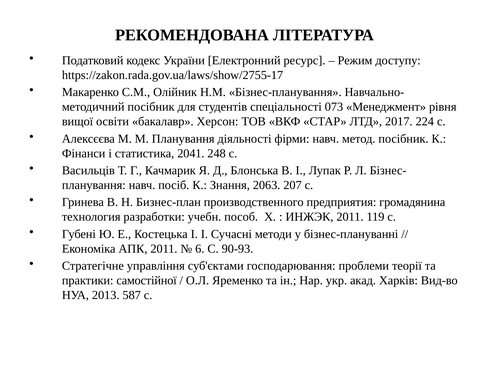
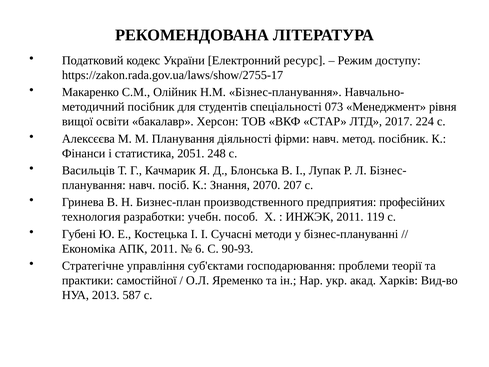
2041: 2041 -> 2051
2063: 2063 -> 2070
громадянина: громадянина -> професійних
